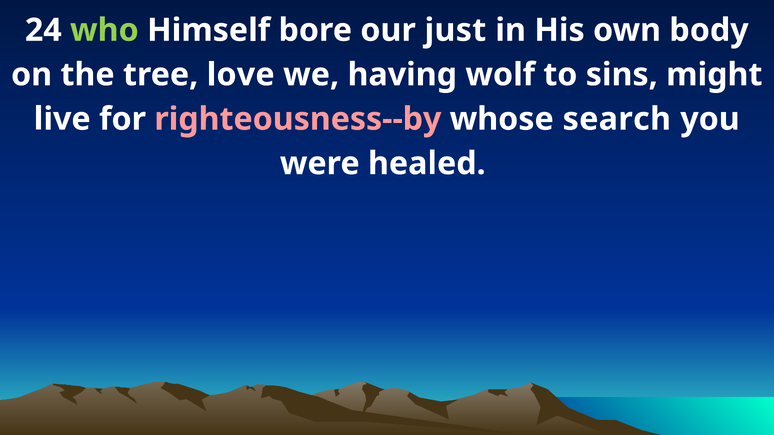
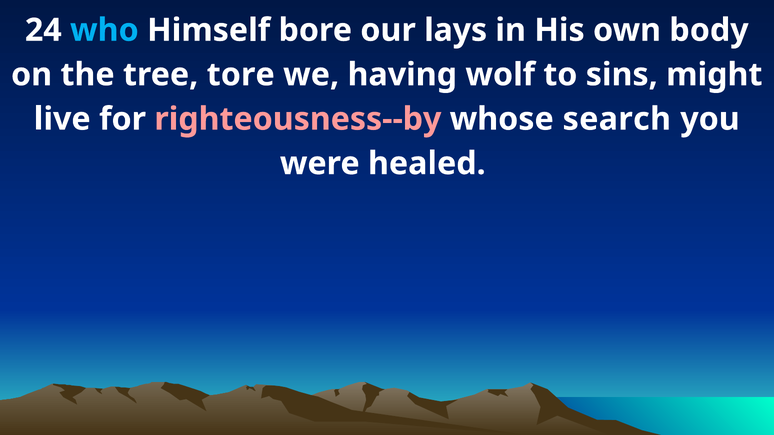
who colour: light green -> light blue
just: just -> lays
love: love -> tore
